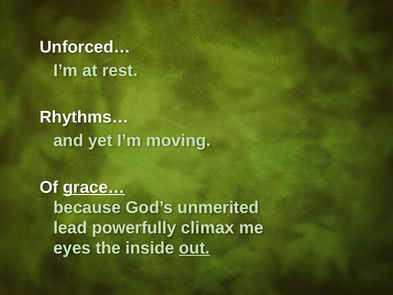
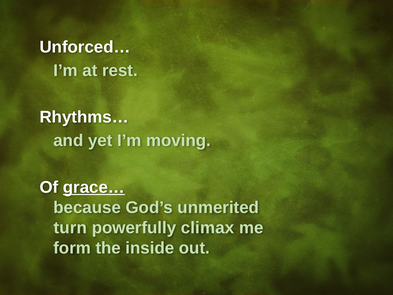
lead: lead -> turn
eyes: eyes -> form
out underline: present -> none
